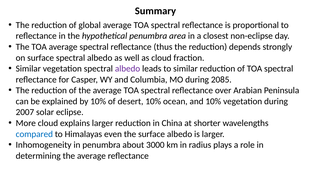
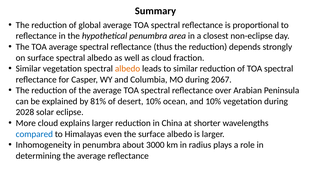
albedo at (128, 69) colour: purple -> orange
2085: 2085 -> 2067
by 10%: 10% -> 81%
2007: 2007 -> 2028
